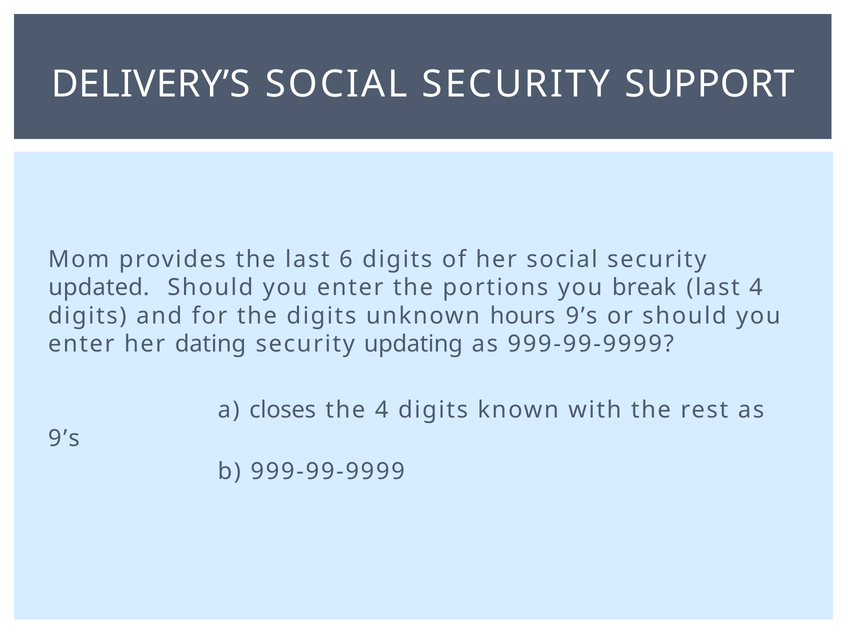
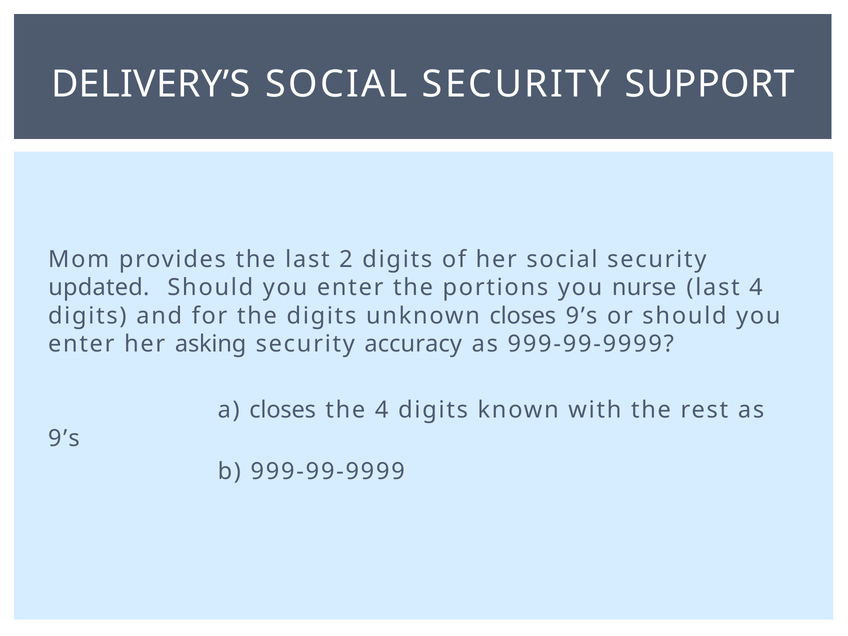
6: 6 -> 2
break: break -> nurse
unknown hours: hours -> closes
dating: dating -> asking
updating: updating -> accuracy
